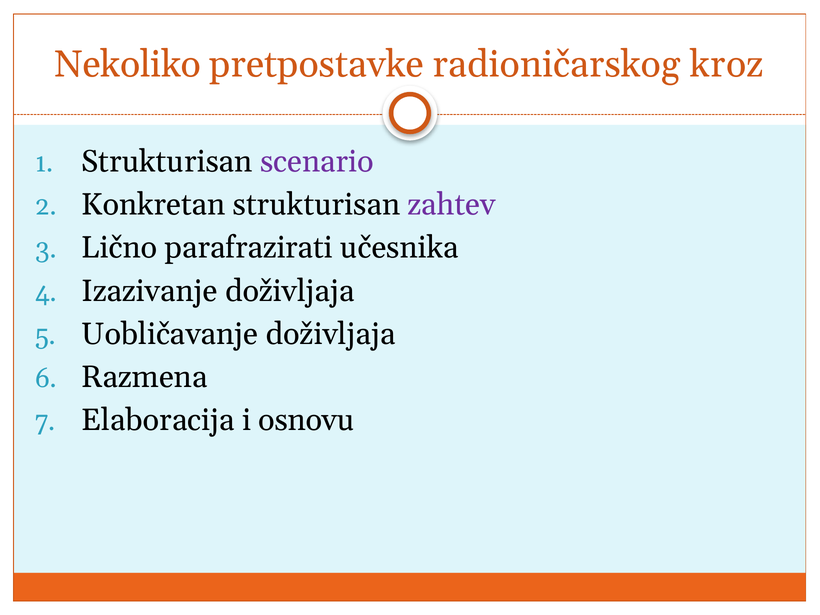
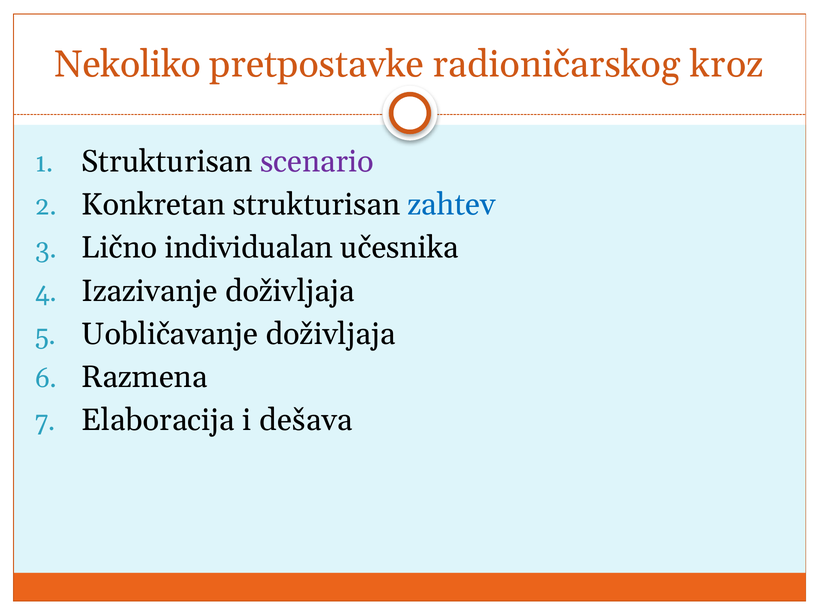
zahtev colour: purple -> blue
parafrazirati: parafrazirati -> individualan
osnovu: osnovu -> dešava
